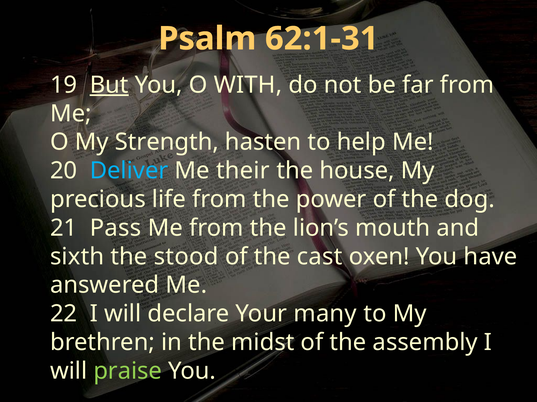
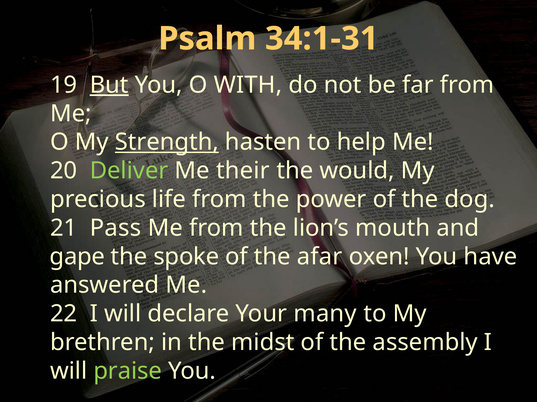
62:1-31: 62:1-31 -> 34:1-31
Strength underline: none -> present
Deliver colour: light blue -> light green
house: house -> would
sixth: sixth -> gape
stood: stood -> spoke
cast: cast -> afar
